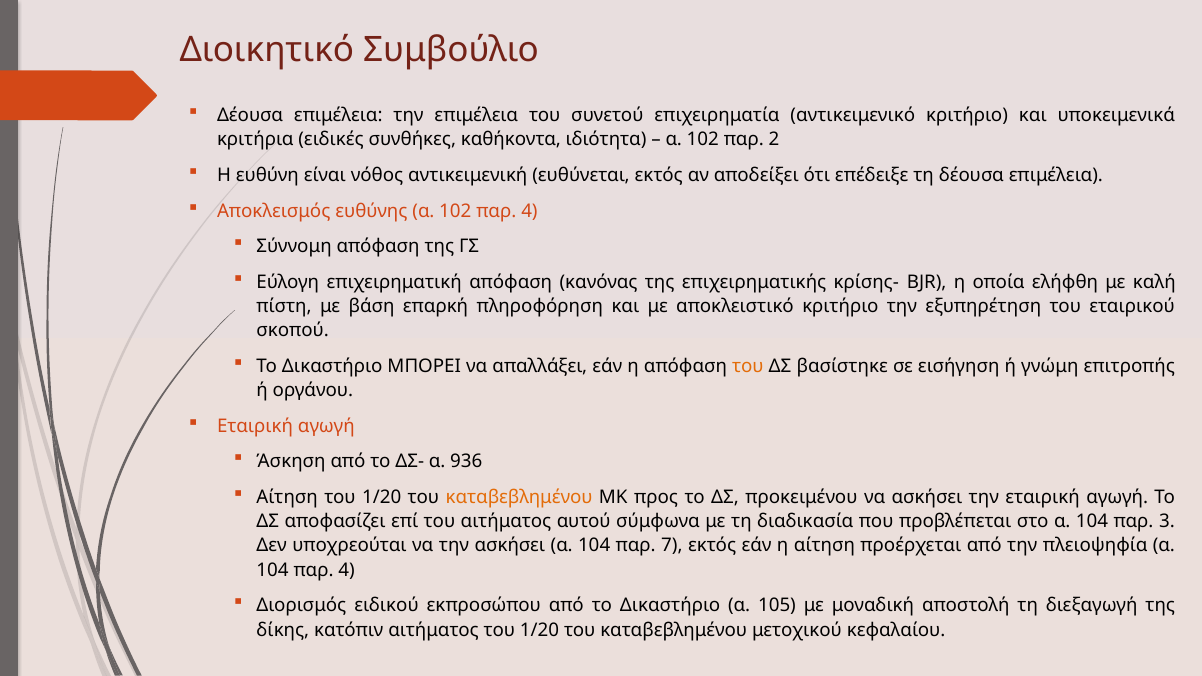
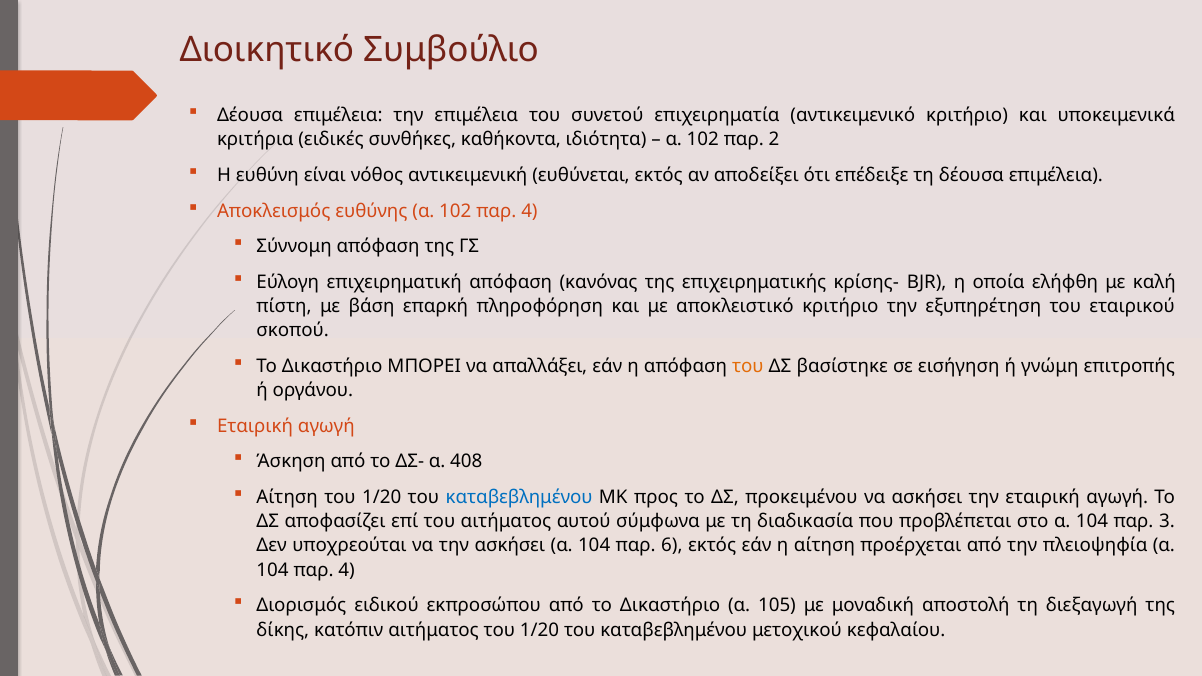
936: 936 -> 408
καταβεβλημένου at (519, 497) colour: orange -> blue
7: 7 -> 6
